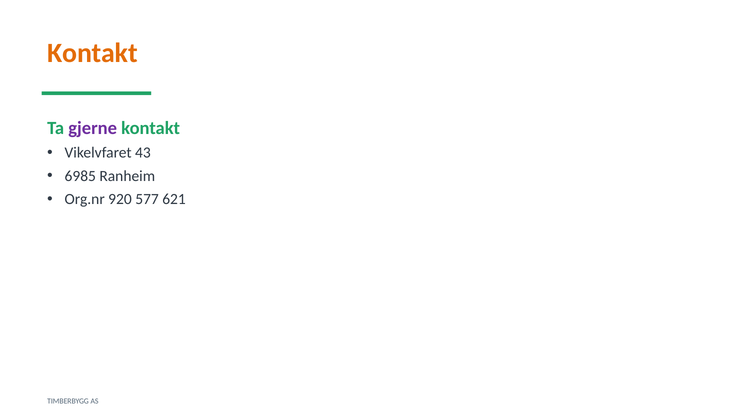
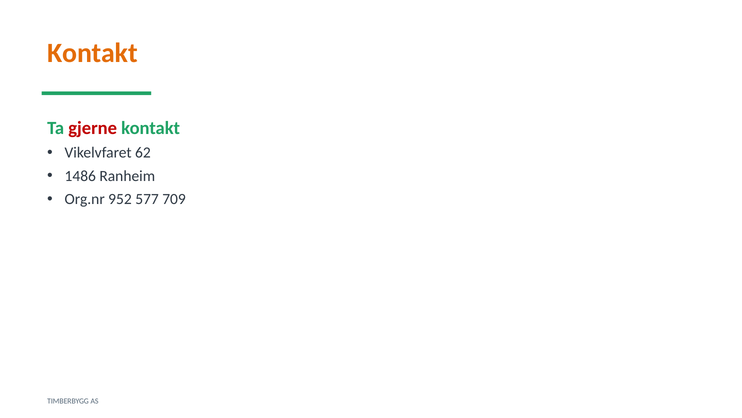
gjerne colour: purple -> red
43: 43 -> 62
6985: 6985 -> 1486
920: 920 -> 952
621: 621 -> 709
